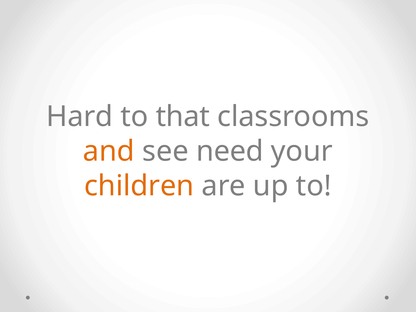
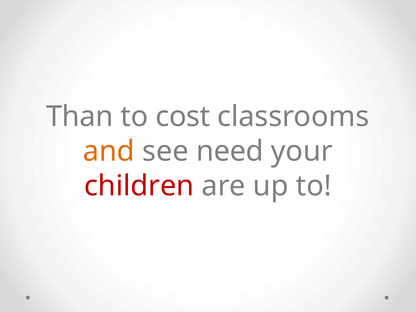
Hard: Hard -> Than
that: that -> cost
children colour: orange -> red
